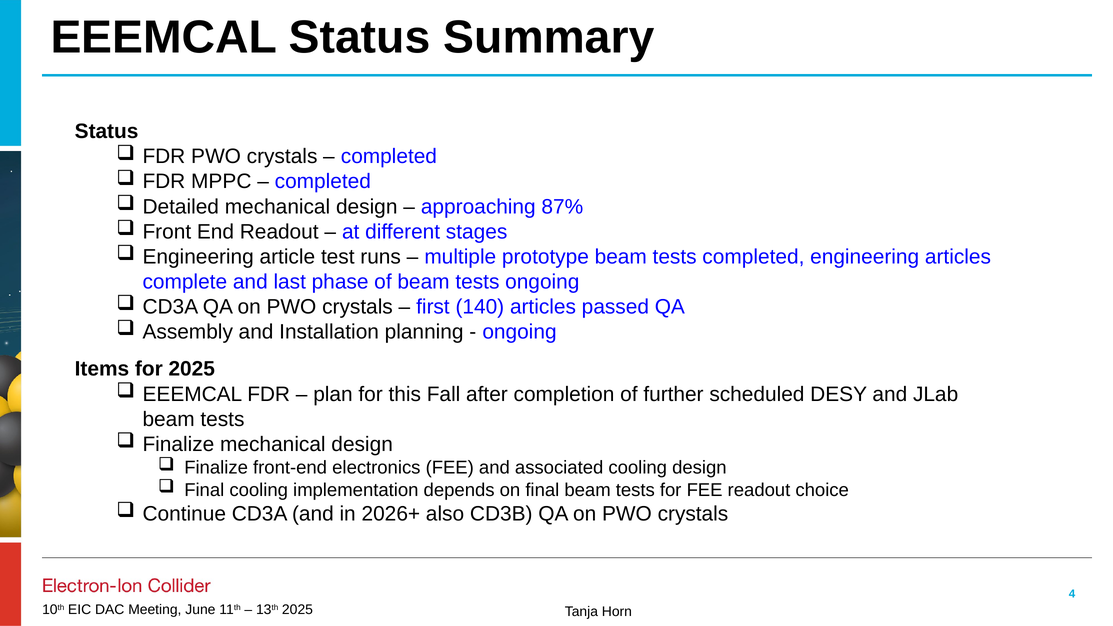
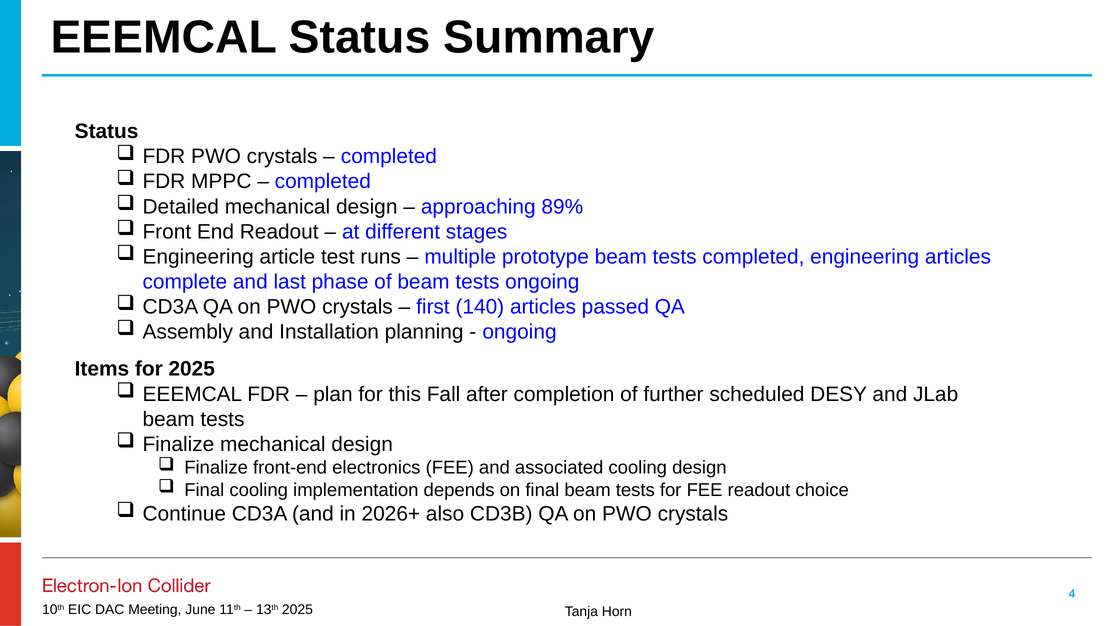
87%: 87% -> 89%
